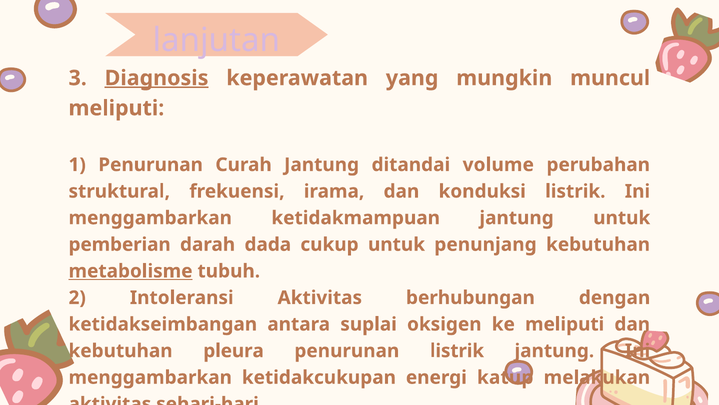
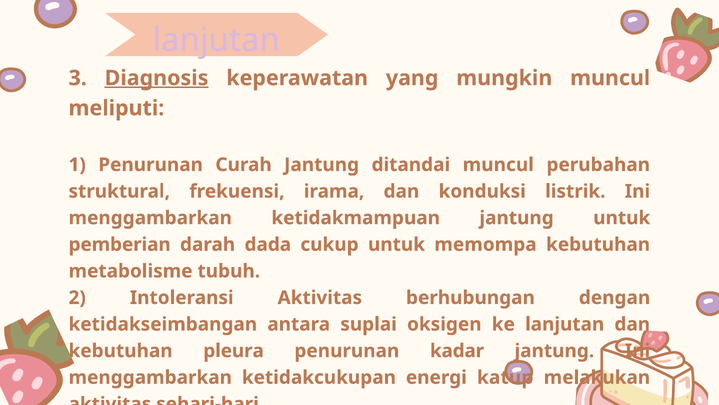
ditandai volume: volume -> muncul
penunjang: penunjang -> memompa
metabolisme underline: present -> none
ke meliputi: meliputi -> lanjutan
penurunan listrik: listrik -> kadar
